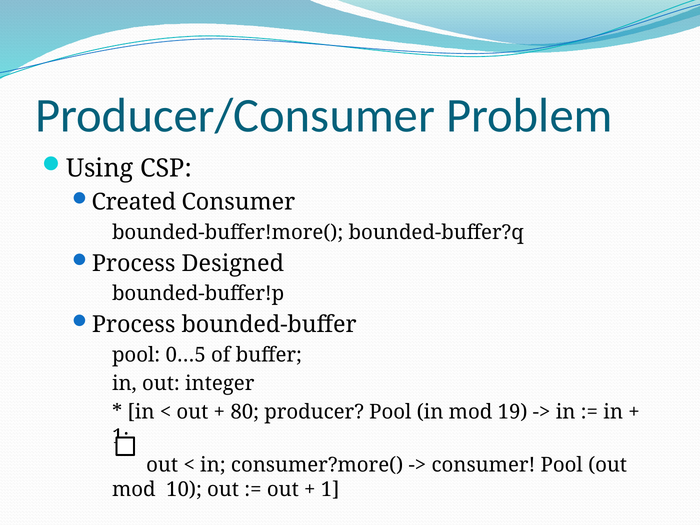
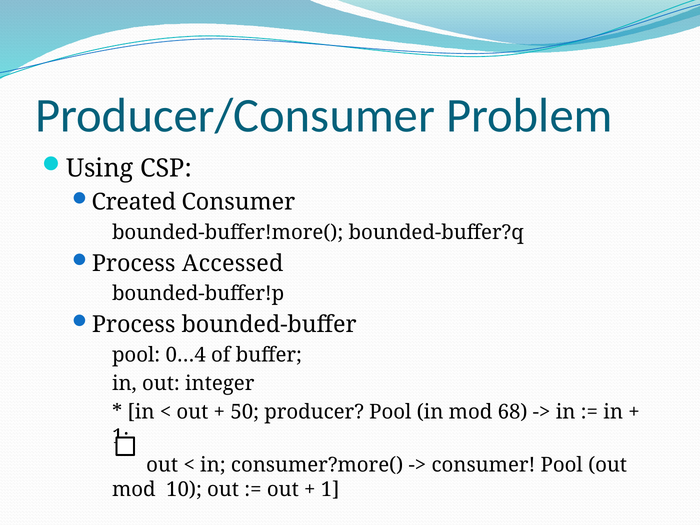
Designed: Designed -> Accessed
0…5: 0…5 -> 0…4
80: 80 -> 50
19: 19 -> 68
